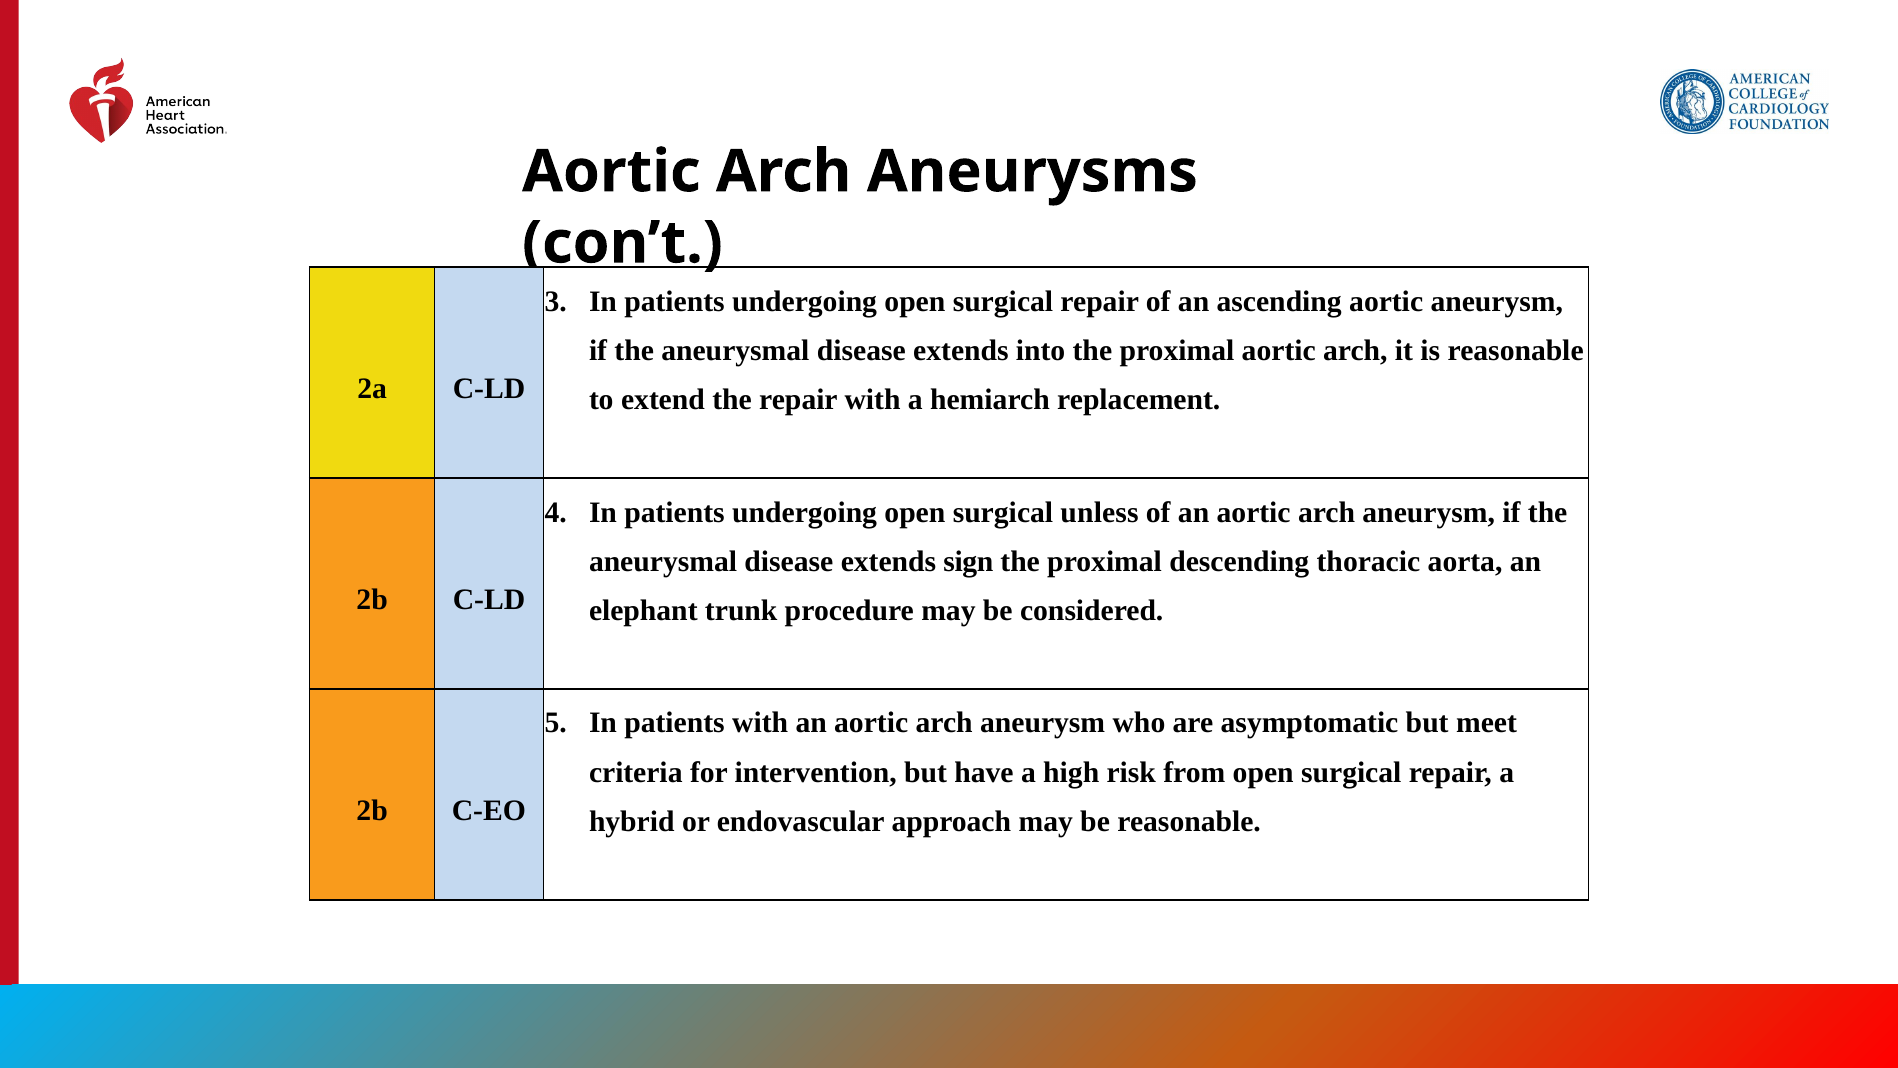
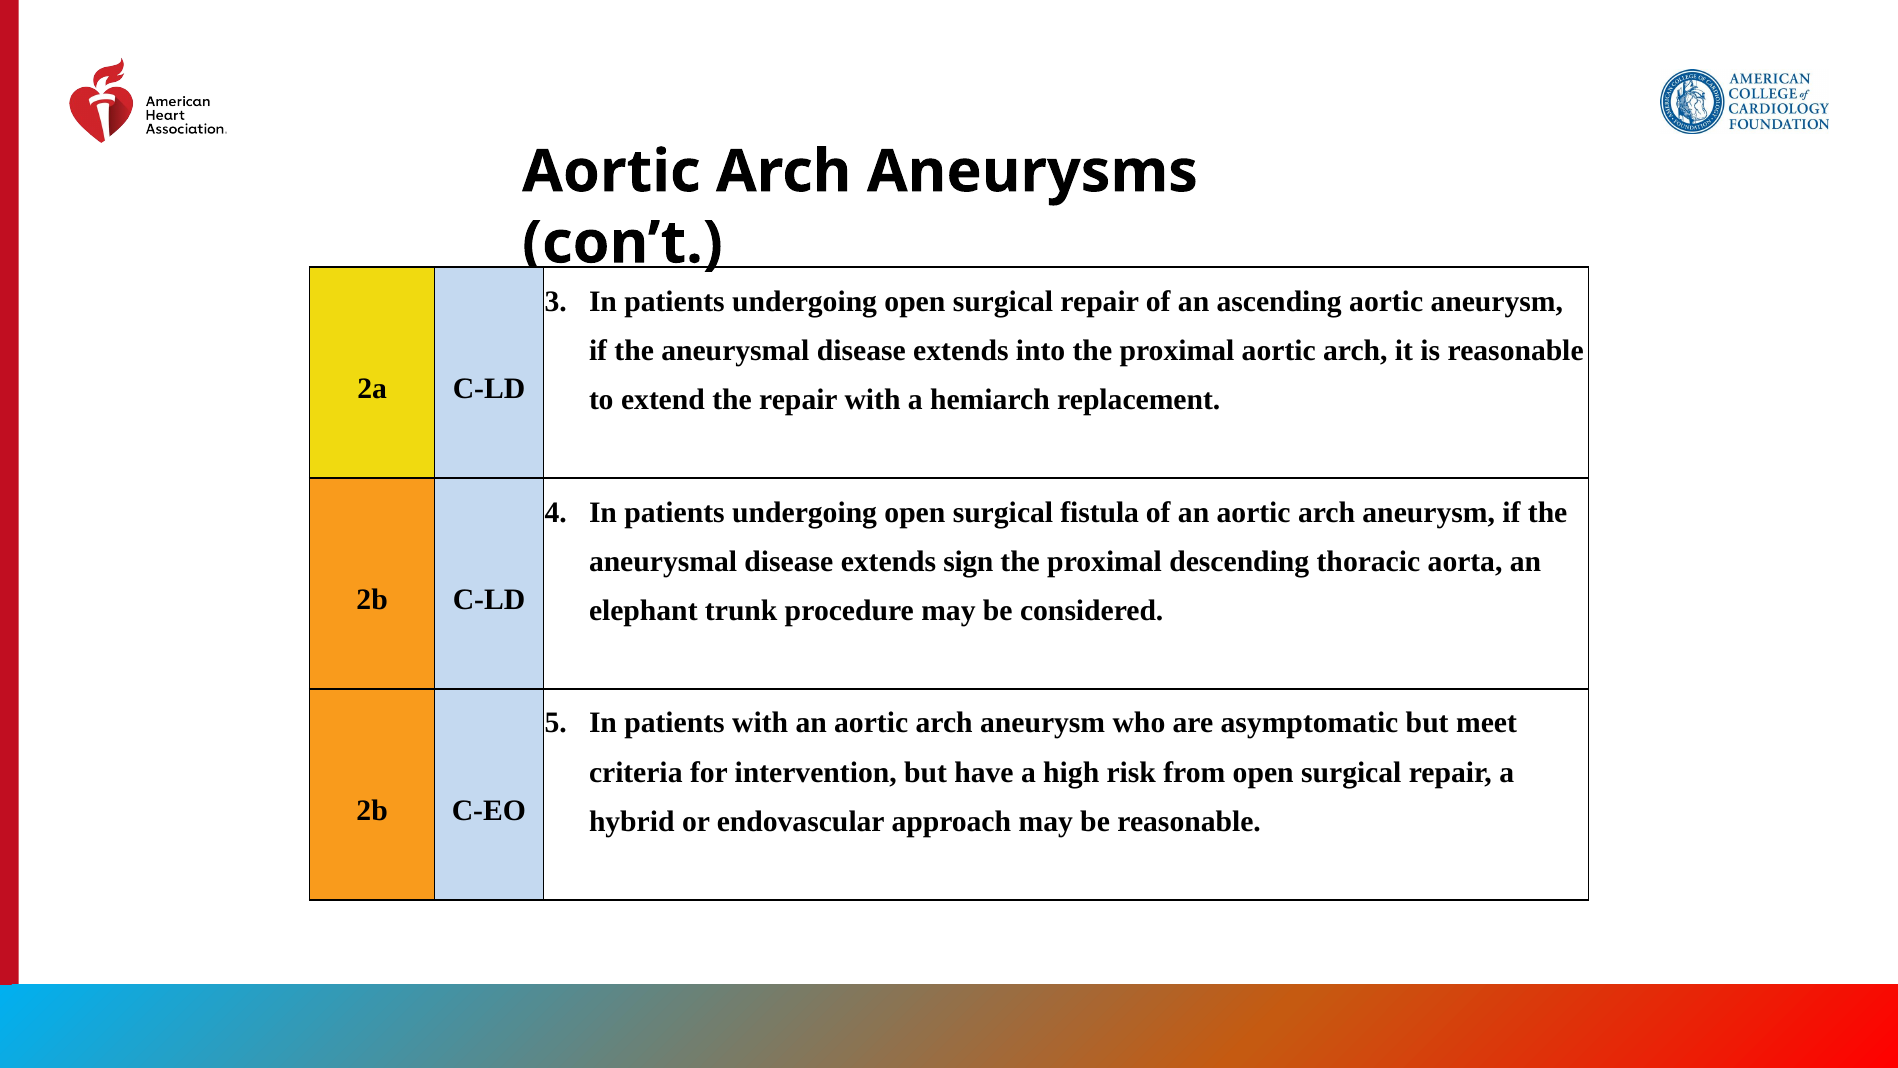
unless: unless -> fistula
